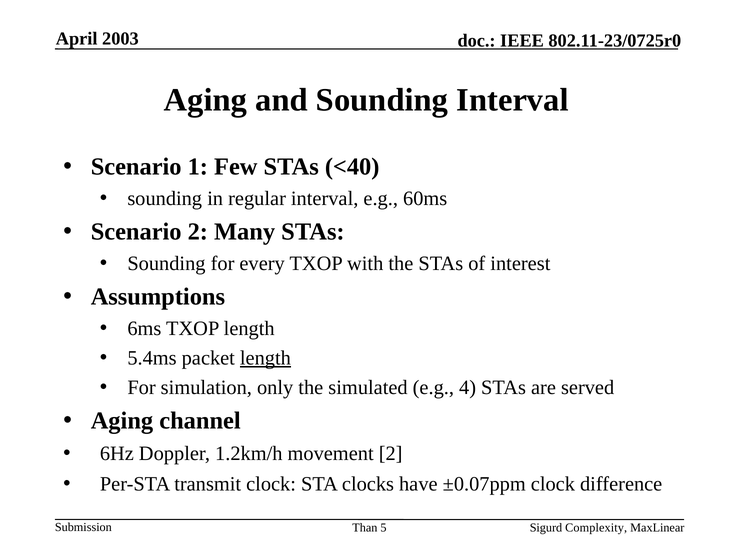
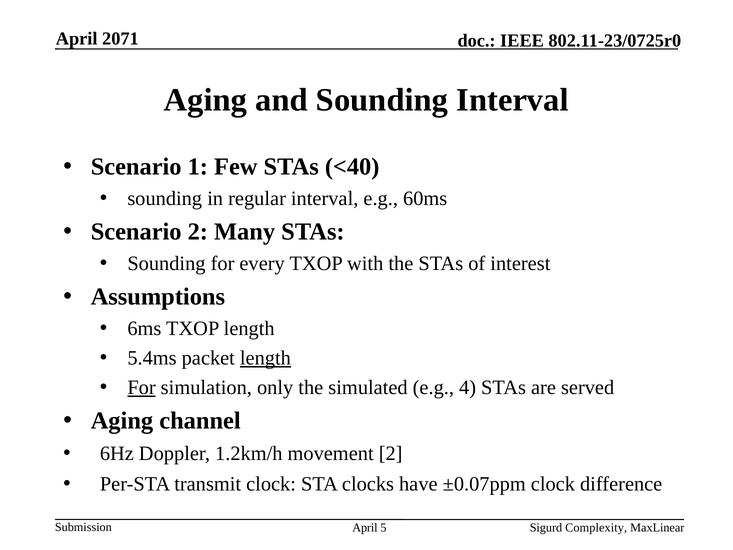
2003: 2003 -> 2071
For at (142, 387) underline: none -> present
Than at (365, 527): Than -> April
